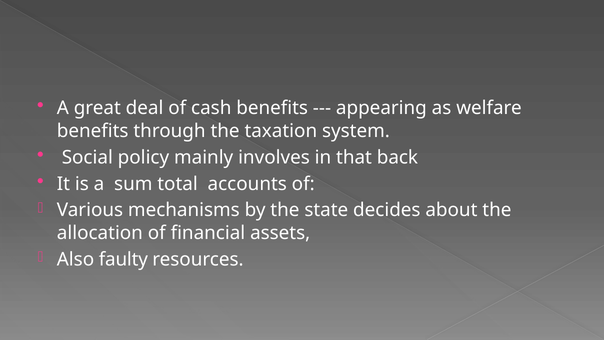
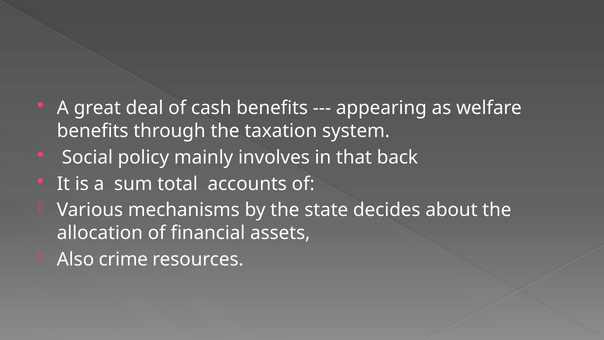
faulty: faulty -> crime
